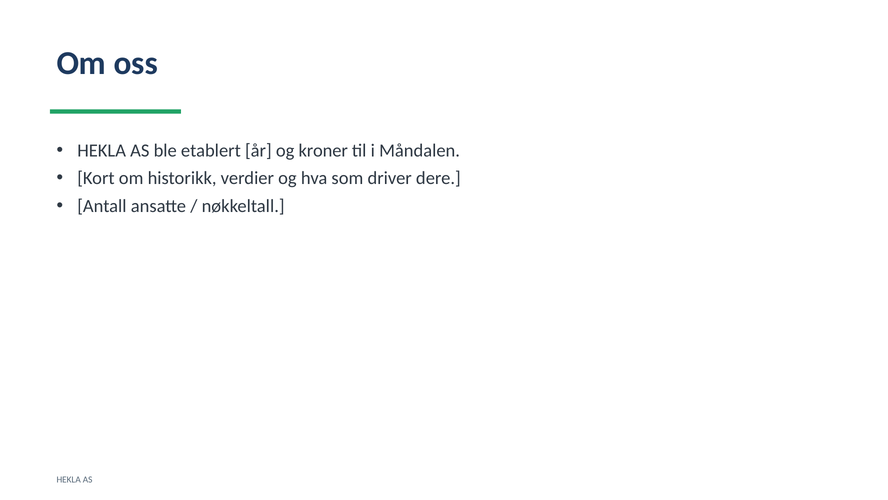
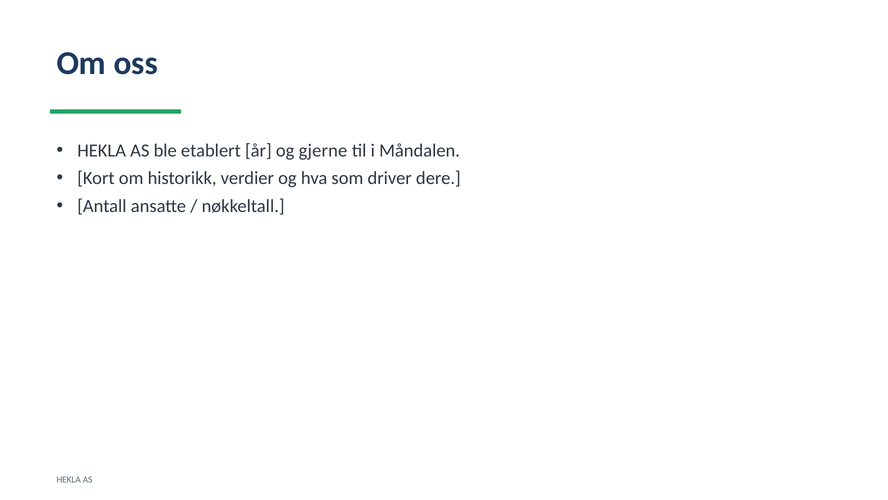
kroner: kroner -> gjerne
